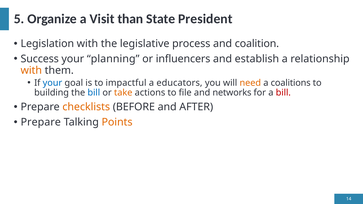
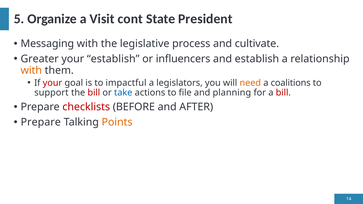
than: than -> cont
Legislation: Legislation -> Messaging
coalition: coalition -> cultivate
Success: Success -> Greater
your planning: planning -> establish
your at (52, 83) colour: blue -> red
educators: educators -> legislators
building: building -> support
bill at (94, 93) colour: blue -> red
take colour: orange -> blue
networks: networks -> planning
checklists colour: orange -> red
